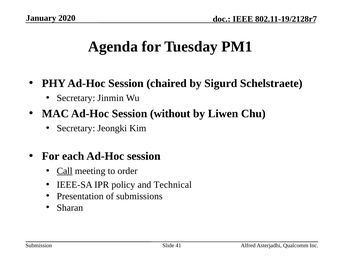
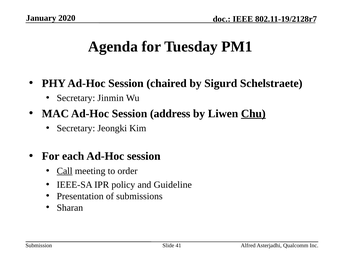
without: without -> address
Chu underline: none -> present
Technical: Technical -> Guideline
